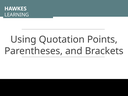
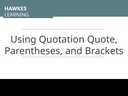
Points: Points -> Quote
